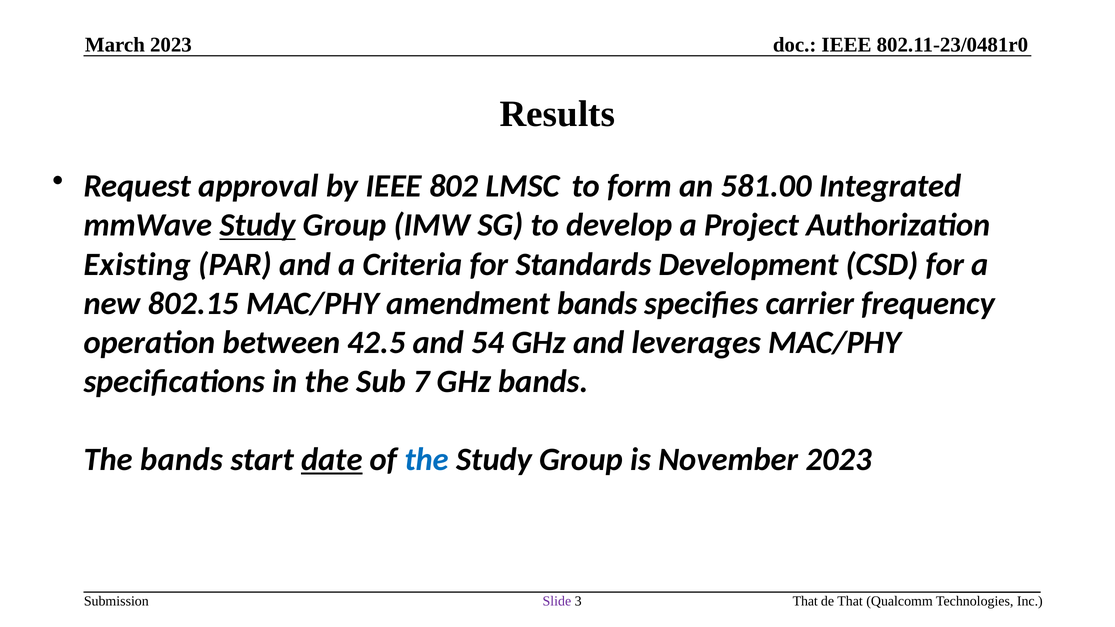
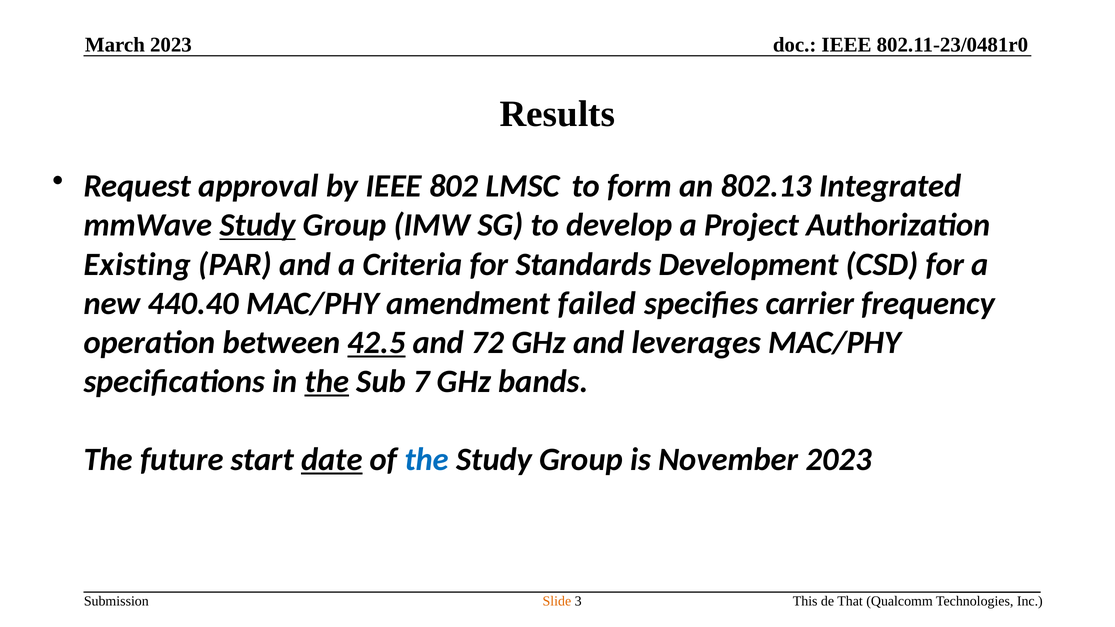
581.00: 581.00 -> 802.13
802.15: 802.15 -> 440.40
amendment bands: bands -> failed
42.5 underline: none -> present
54: 54 -> 72
the at (327, 382) underline: none -> present
The bands: bands -> future
Slide colour: purple -> orange
3 That: That -> This
